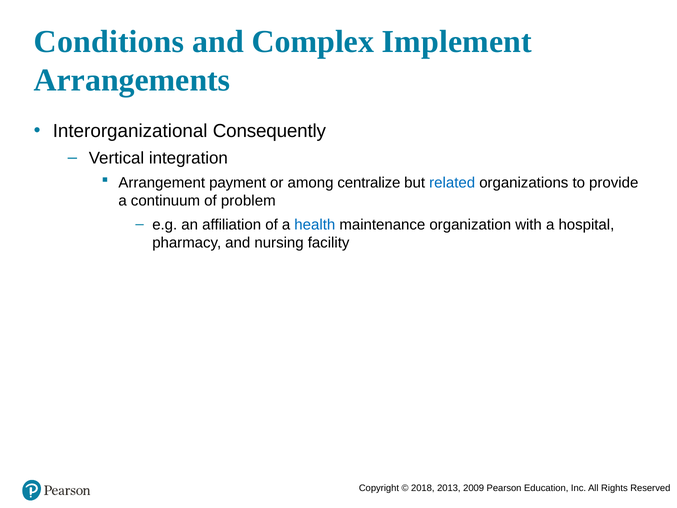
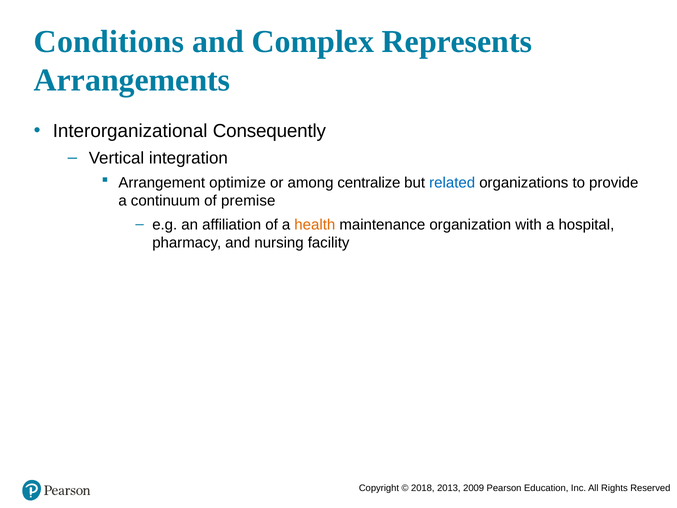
Implement: Implement -> Represents
payment: payment -> optimize
problem: problem -> premise
health colour: blue -> orange
